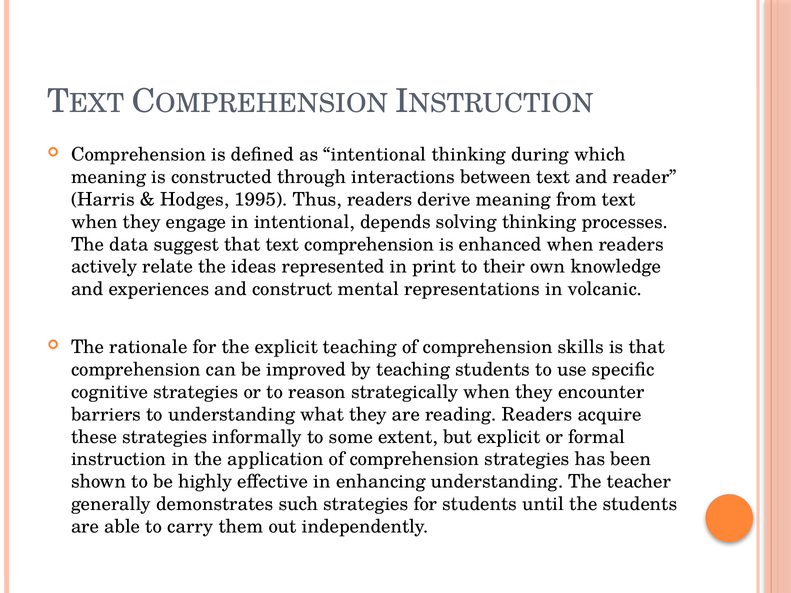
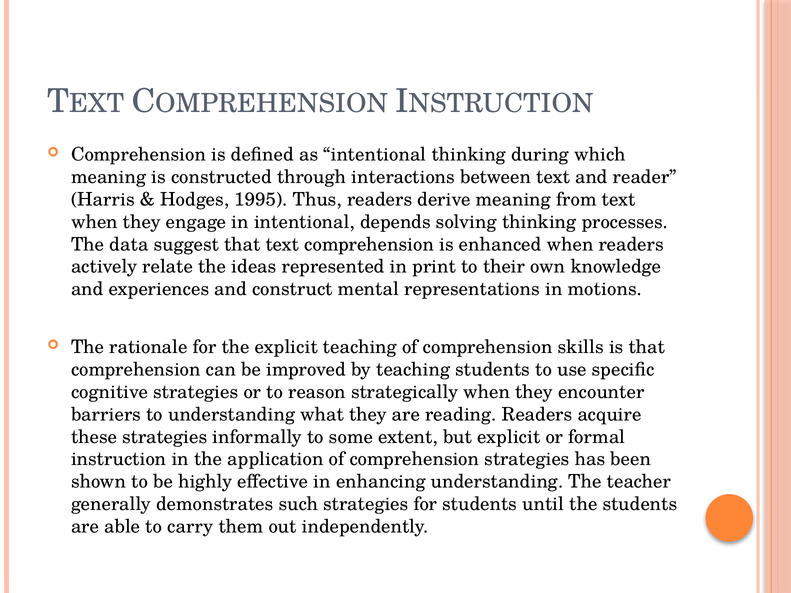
volcanic: volcanic -> motions
